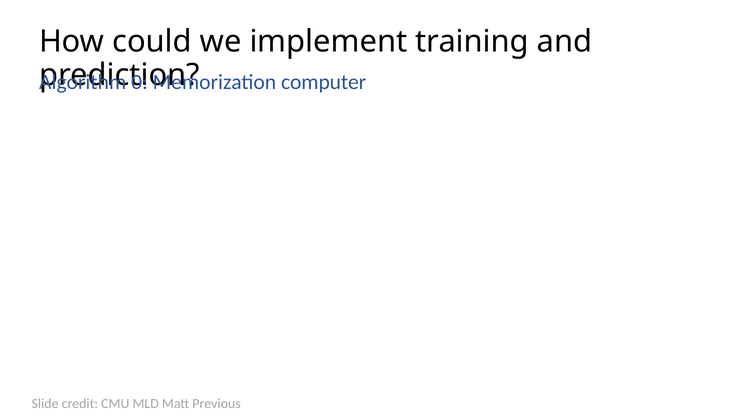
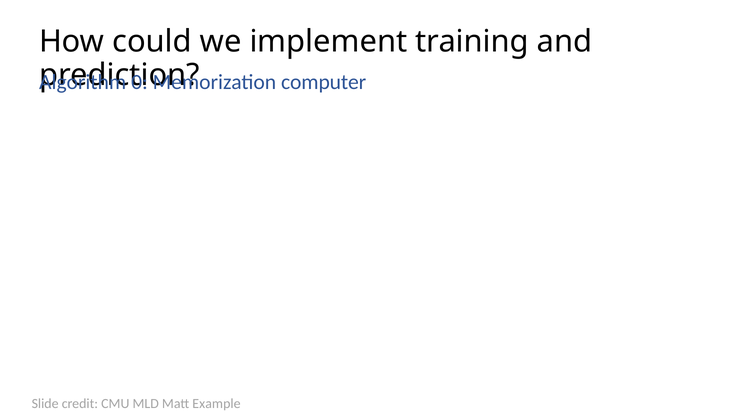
Previous: Previous -> Example
